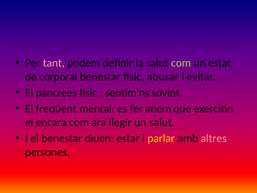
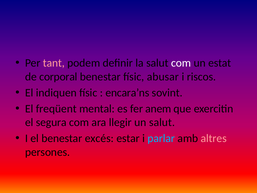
com at (181, 63) colour: light green -> white
evitar: evitar -> riscos
pàncrees: pàncrees -> indiquen
sentim’ns: sentim’ns -> encara’ns
encara: encara -> segura
diuen: diuen -> excés
parlar colour: yellow -> light blue
